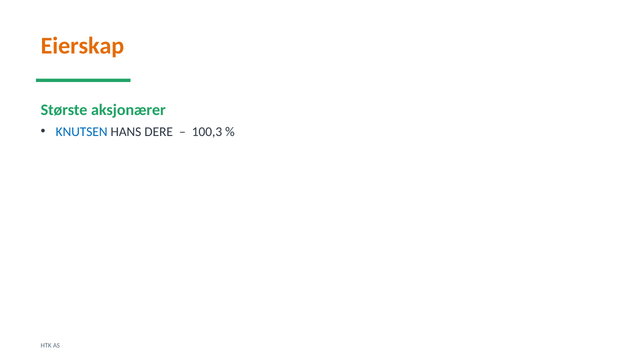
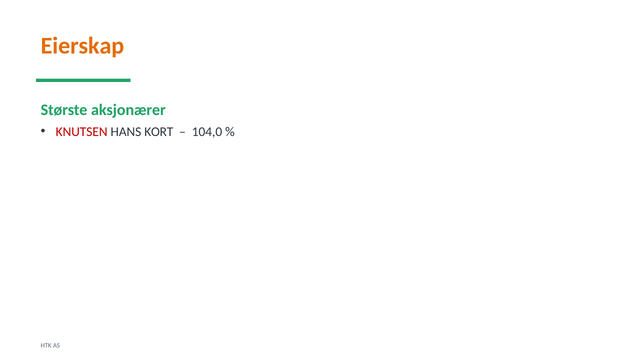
KNUTSEN colour: blue -> red
DERE: DERE -> KORT
100,3: 100,3 -> 104,0
